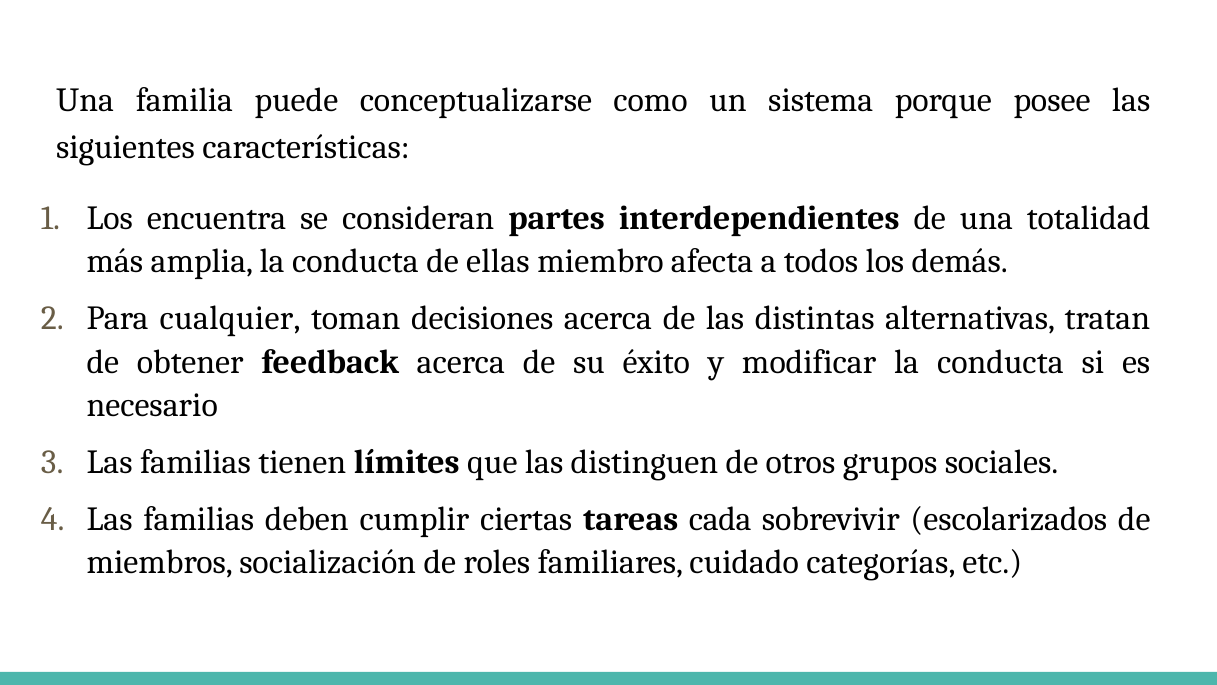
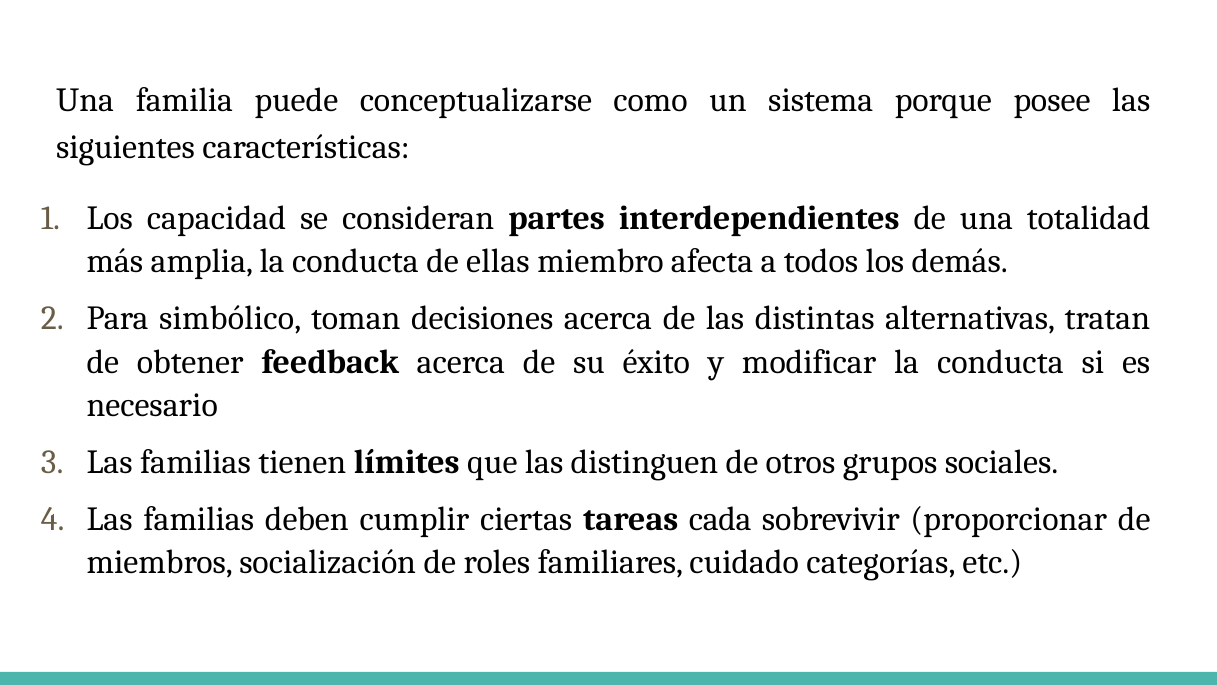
encuentra: encuentra -> capacidad
cualquier: cualquier -> simbólico
escolarizados: escolarizados -> proporcionar
